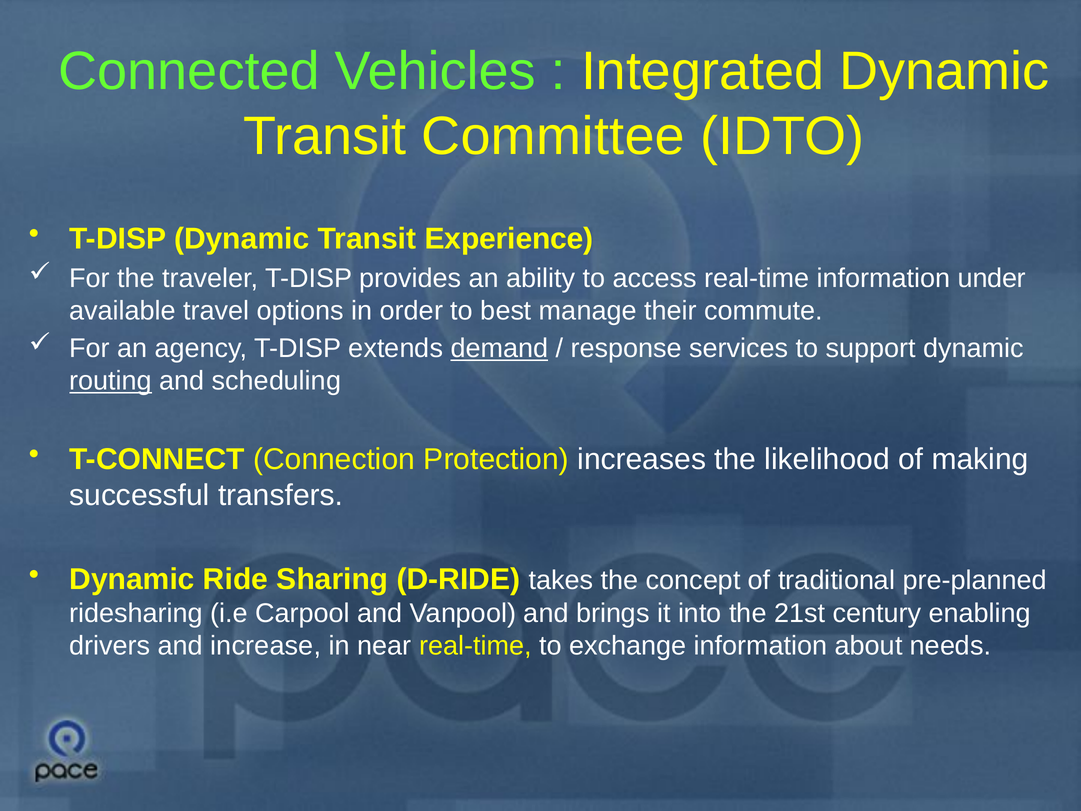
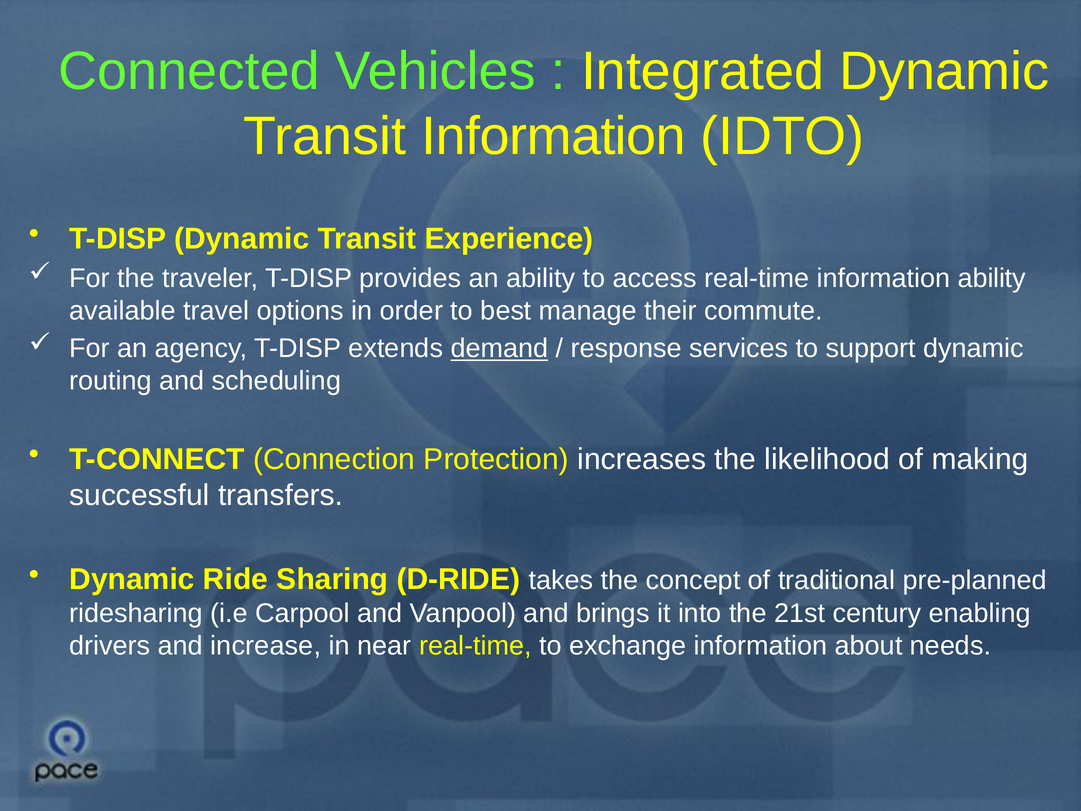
Transit Committee: Committee -> Information
information under: under -> ability
routing underline: present -> none
